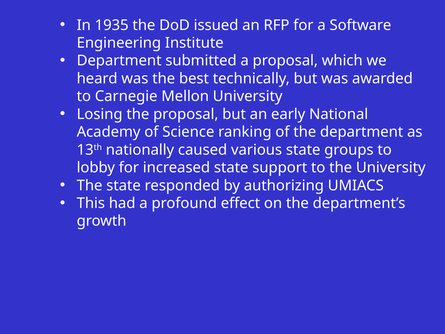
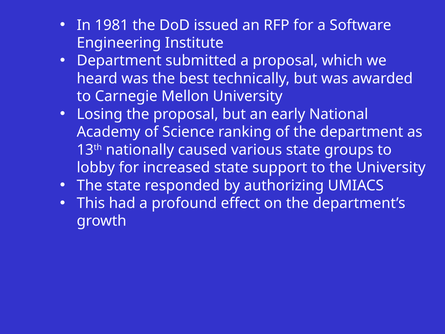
1935: 1935 -> 1981
